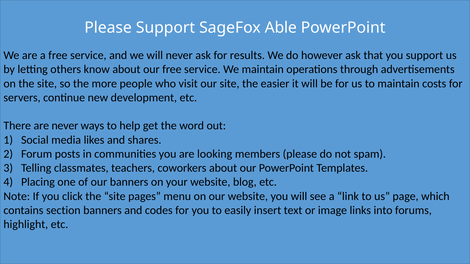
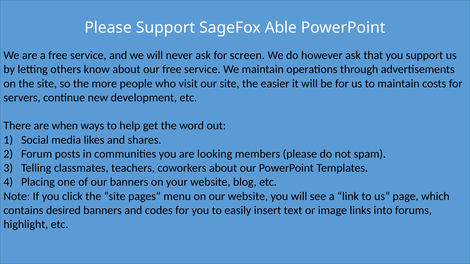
results: results -> screen
are never: never -> when
section: section -> desired
